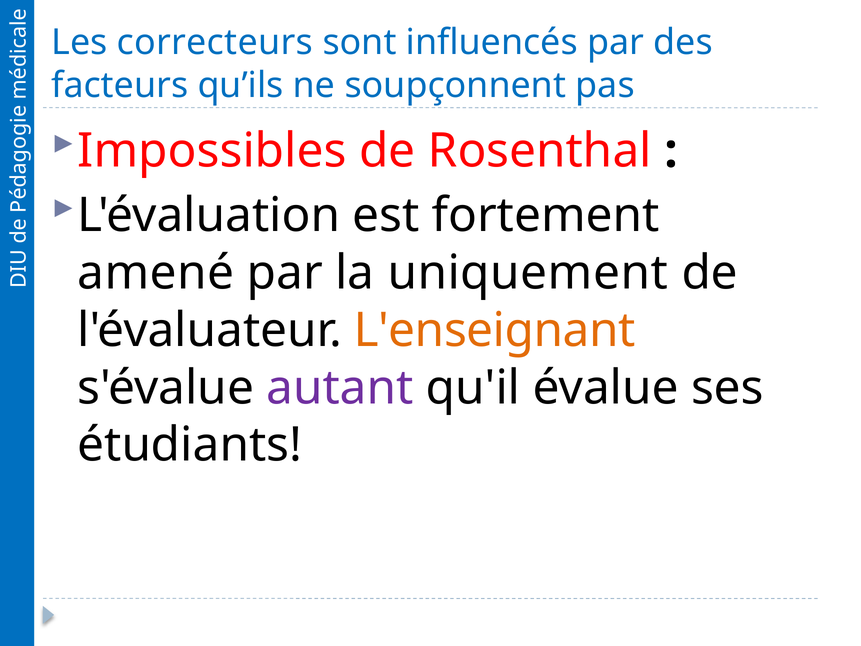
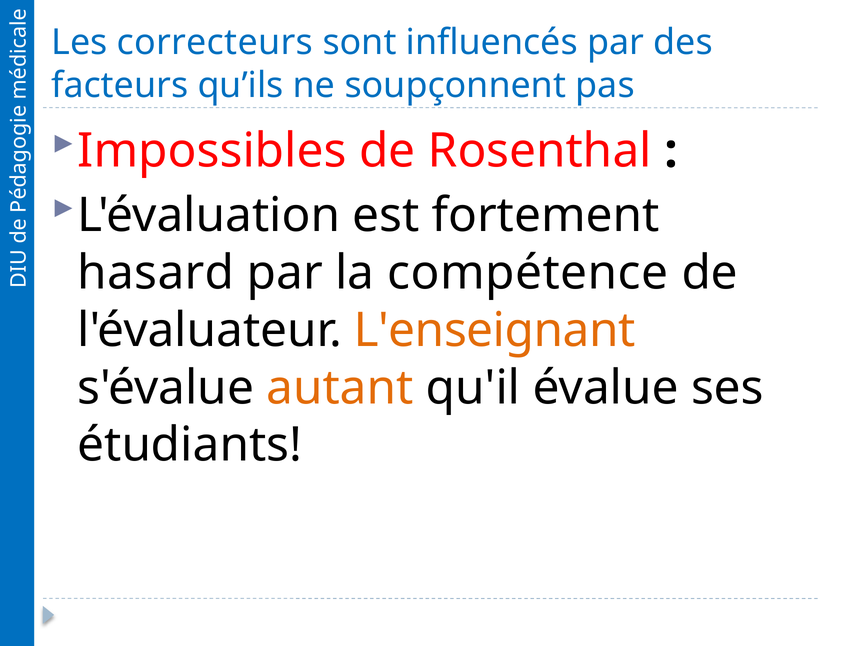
amené: amené -> hasard
uniquement: uniquement -> compétence
autant colour: purple -> orange
